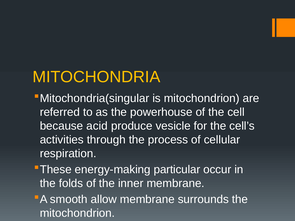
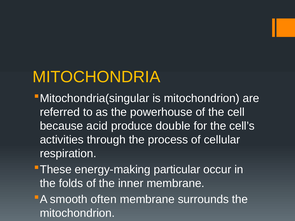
vesicle: vesicle -> double
allow: allow -> often
